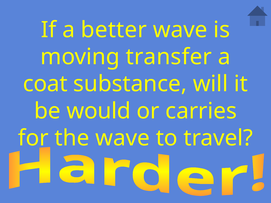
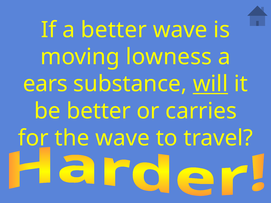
transfer: transfer -> lowness
coat: coat -> ears
will underline: none -> present
be would: would -> better
